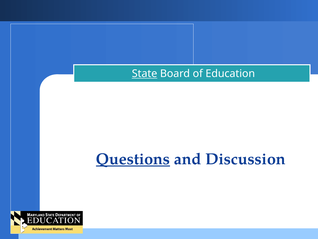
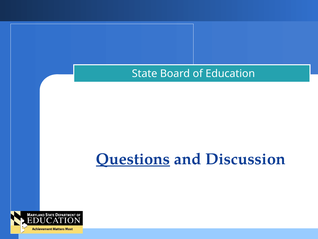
State underline: present -> none
